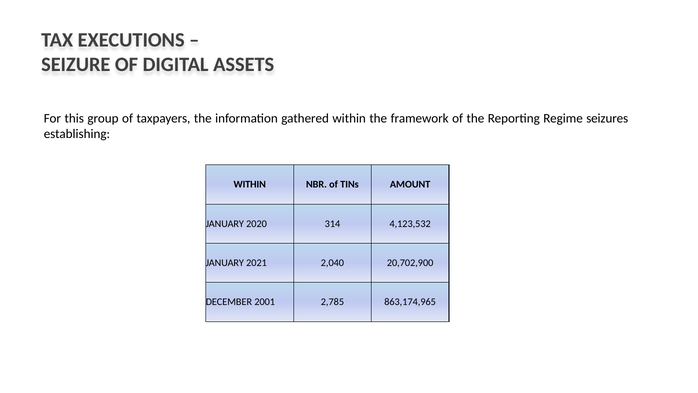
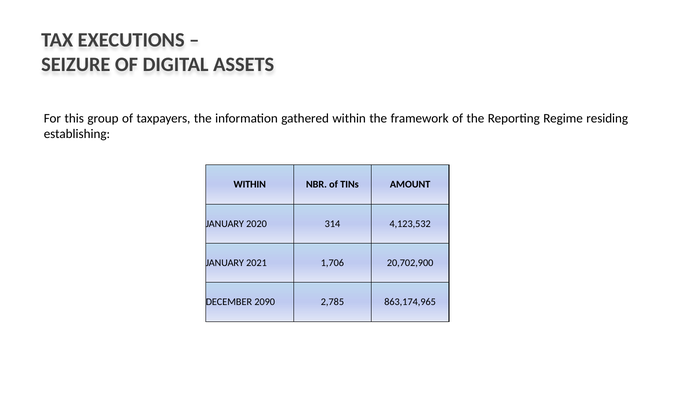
seizures: seizures -> residing
2,040: 2,040 -> 1,706
2001: 2001 -> 2090
